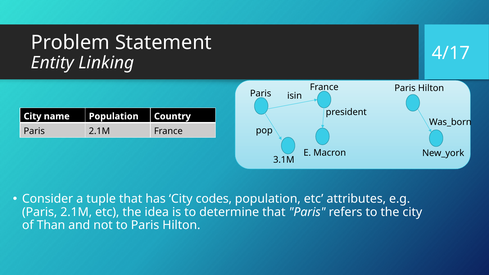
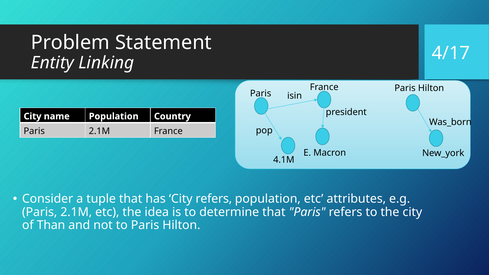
3.1M: 3.1M -> 4.1M
City codes: codes -> refers
